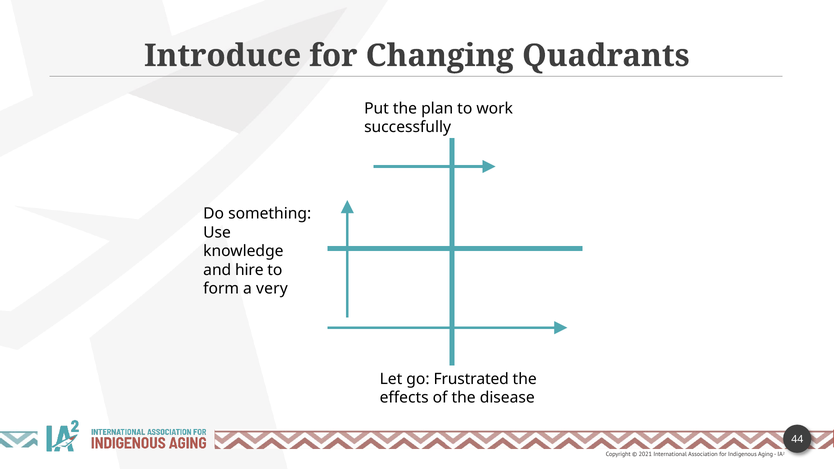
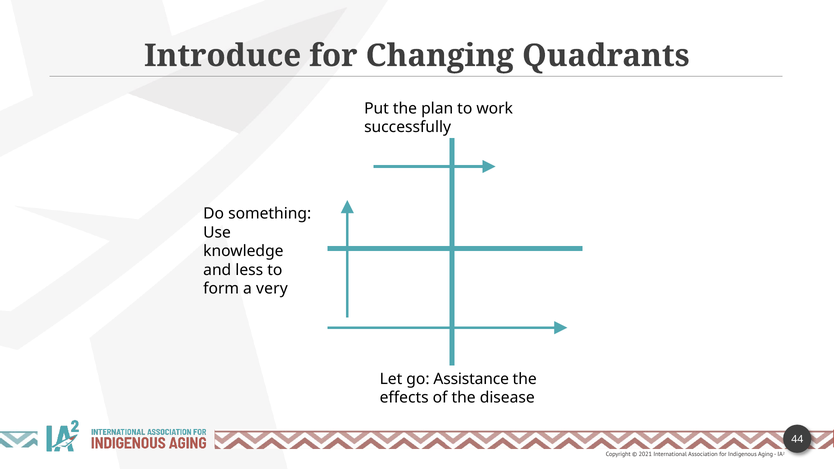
hire: hire -> less
Frustrated: Frustrated -> Assistance
